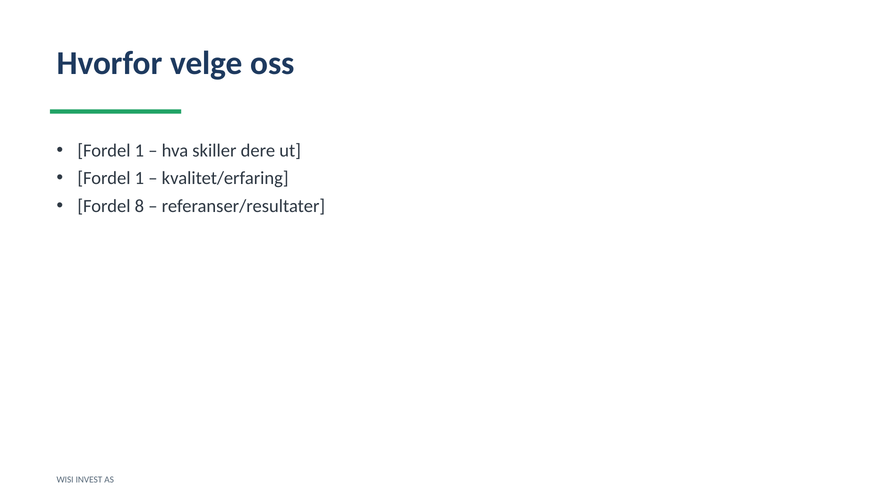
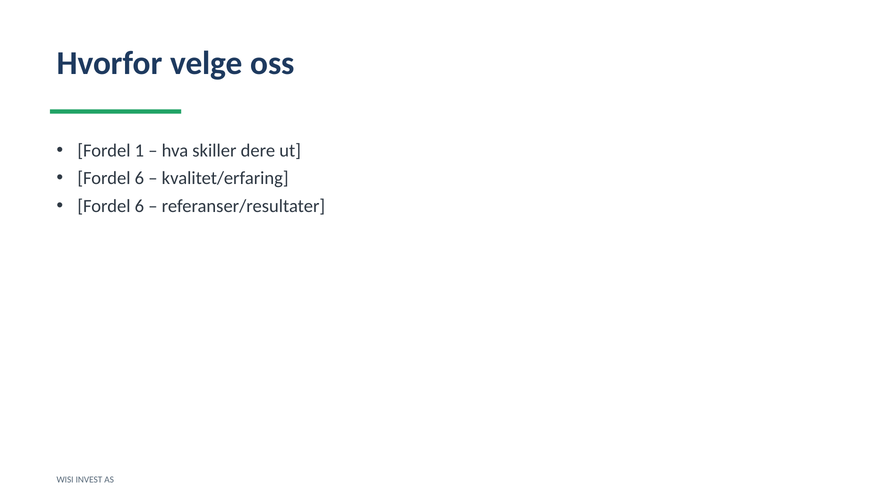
1 at (139, 178): 1 -> 6
8 at (139, 206): 8 -> 6
